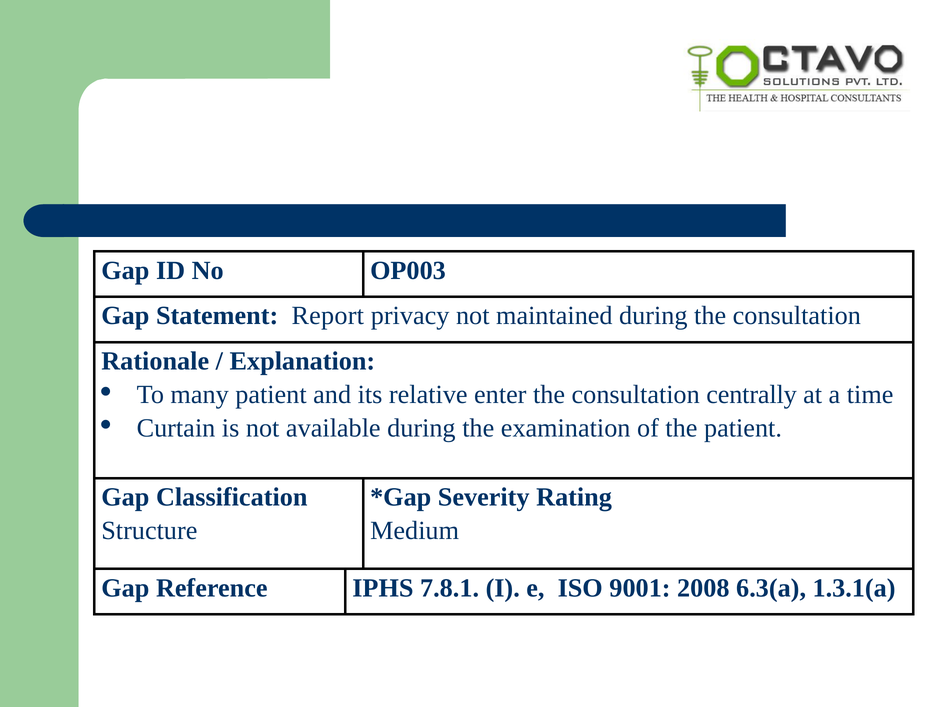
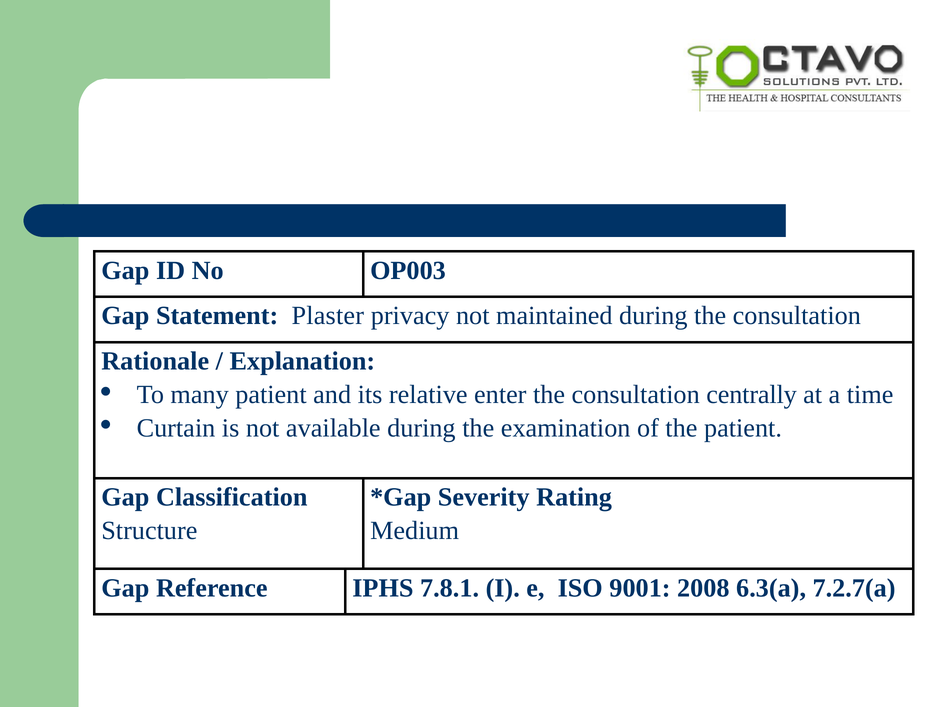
Report: Report -> Plaster
1.3.1(a: 1.3.1(a -> 7.2.7(a
